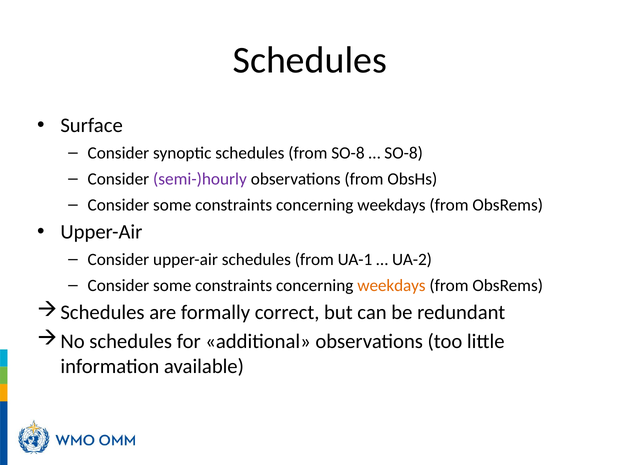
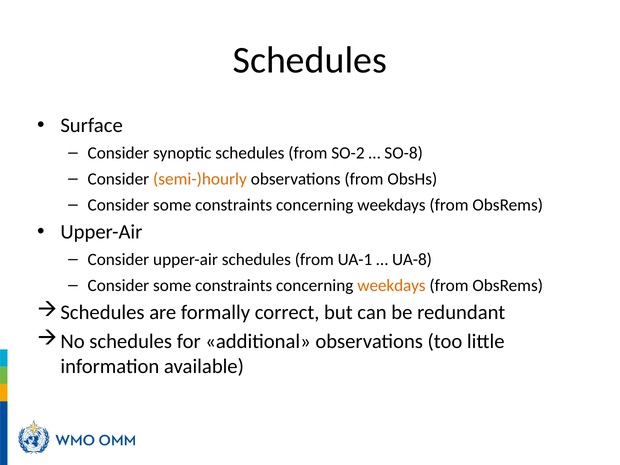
from SO-8: SO-8 -> SO-2
semi-)hourly colour: purple -> orange
UA-2: UA-2 -> UA-8
